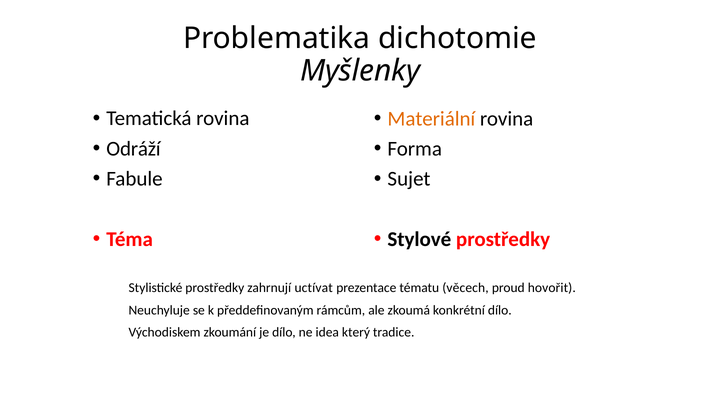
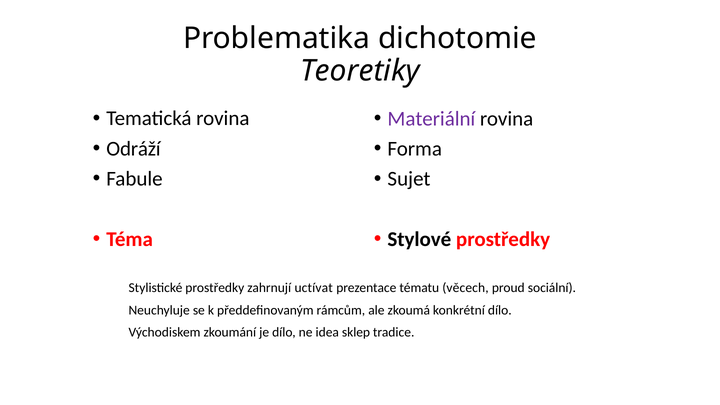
Myšlenky: Myšlenky -> Teoretiky
Materiální colour: orange -> purple
hovořit: hovořit -> sociální
který: který -> sklep
